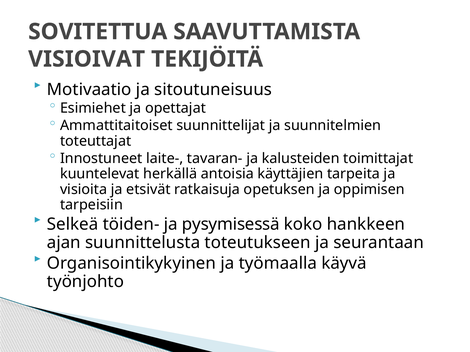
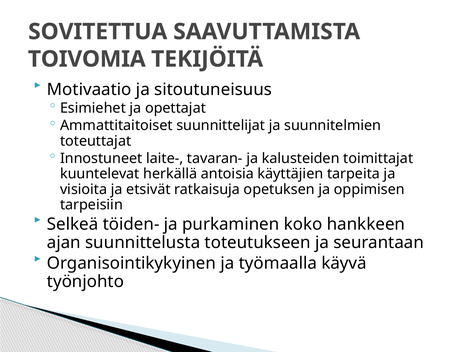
VISIOIVAT: VISIOIVAT -> TOIVOMIA
pysymisessä: pysymisessä -> purkaminen
